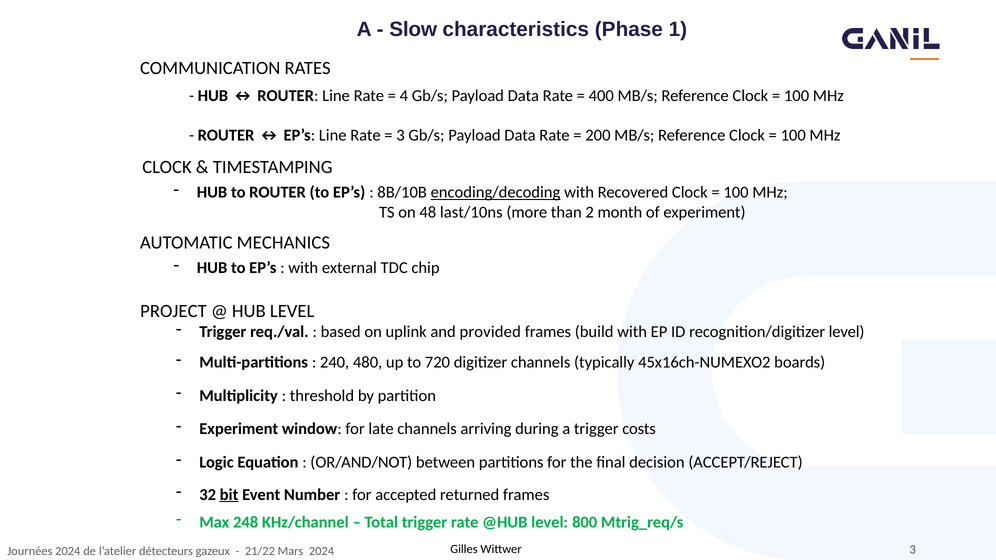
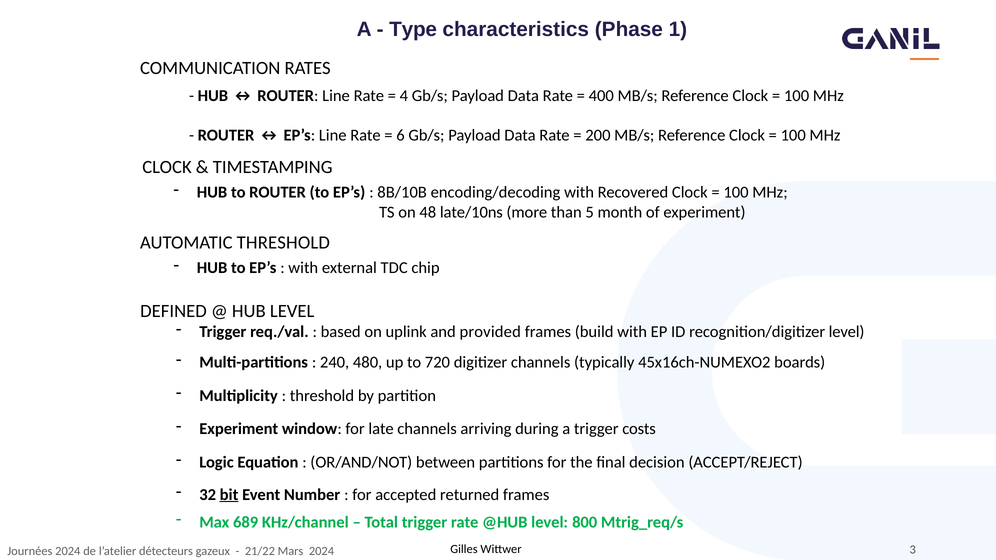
Slow: Slow -> Type
3 at (400, 135): 3 -> 6
encoding/decoding underline: present -> none
last/10ns: last/10ns -> late/10ns
2: 2 -> 5
AUTOMATIC MECHANICS: MECHANICS -> THRESHOLD
PROJECT: PROJECT -> DEFINED
248: 248 -> 689
